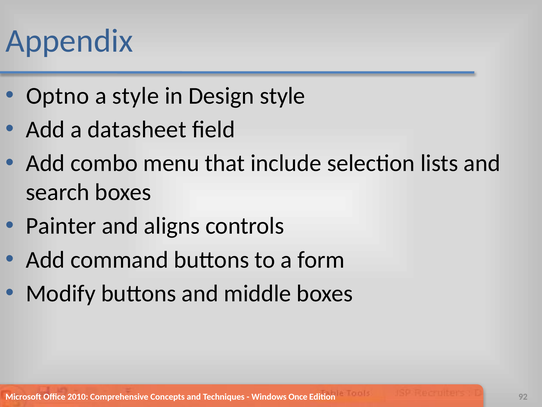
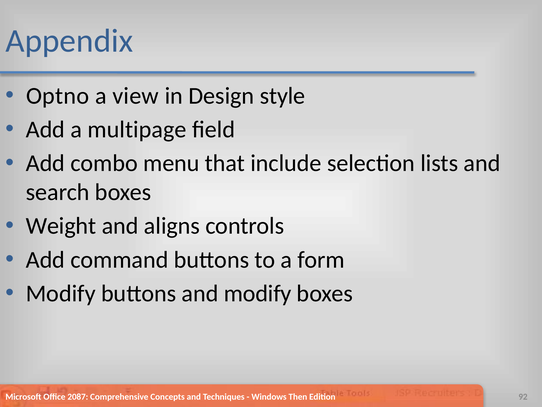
a style: style -> view
datasheet: datasheet -> multipage
Painter: Painter -> Weight
and middle: middle -> modify
2010: 2010 -> 2087
Once: Once -> Then
